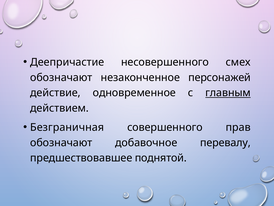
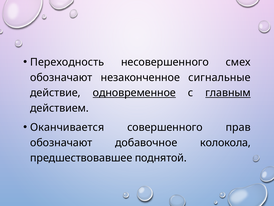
Деепричастие: Деепричастие -> Переходность
персонажей: персонажей -> сигнальные
одновременное underline: none -> present
Безграничная: Безграничная -> Оканчивается
перевалу: перевалу -> колокола
